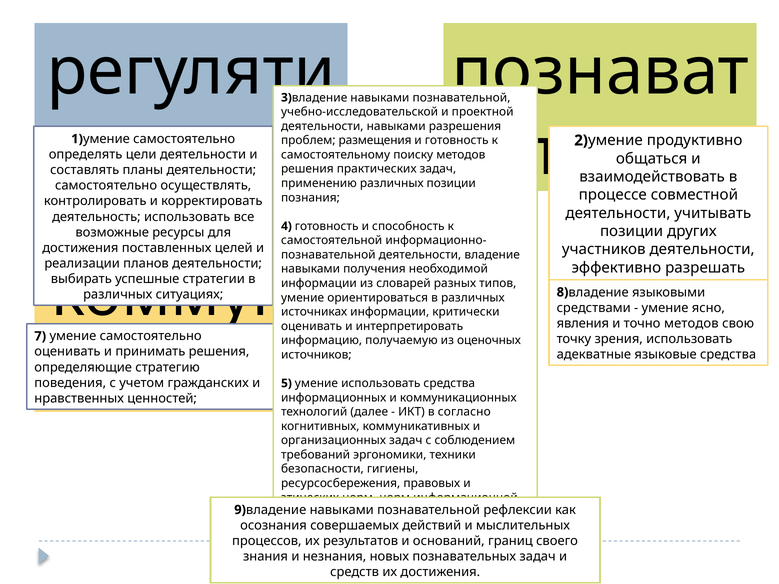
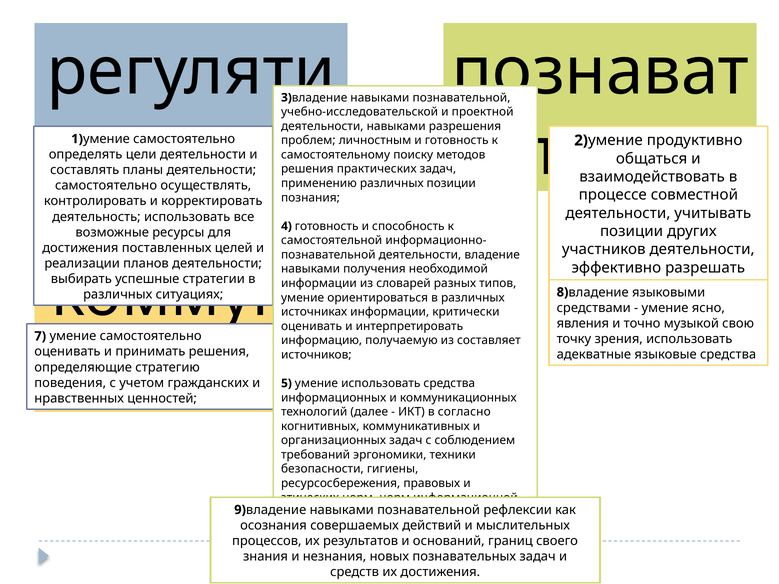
размещения: размещения -> личностным
точно методов: методов -> музыкой
оценочных: оценочных -> составляет
